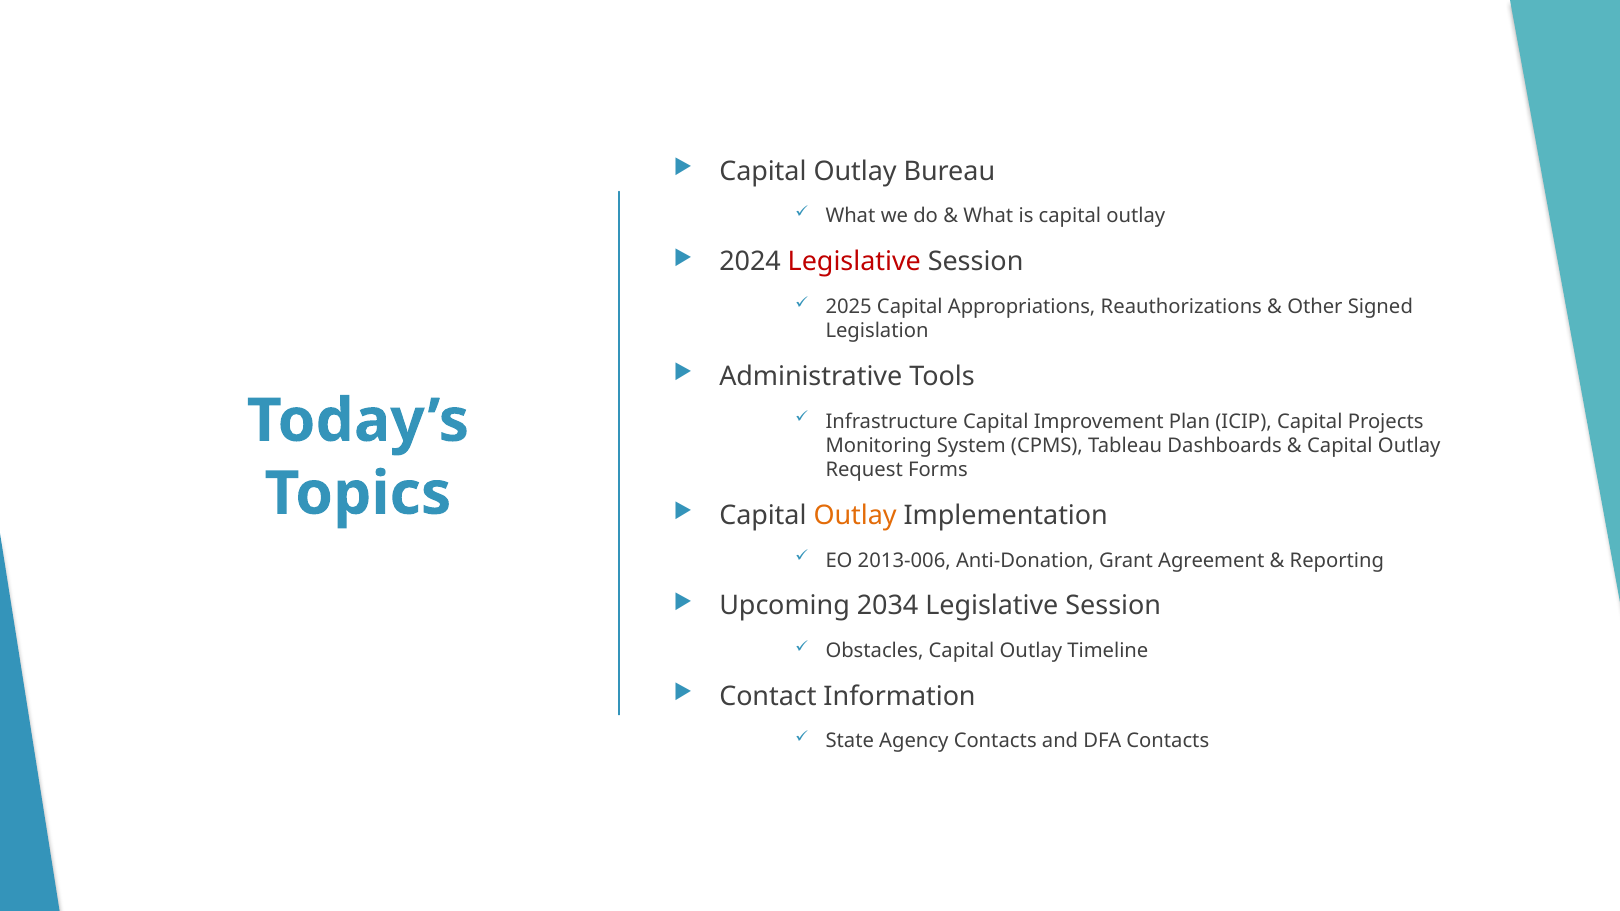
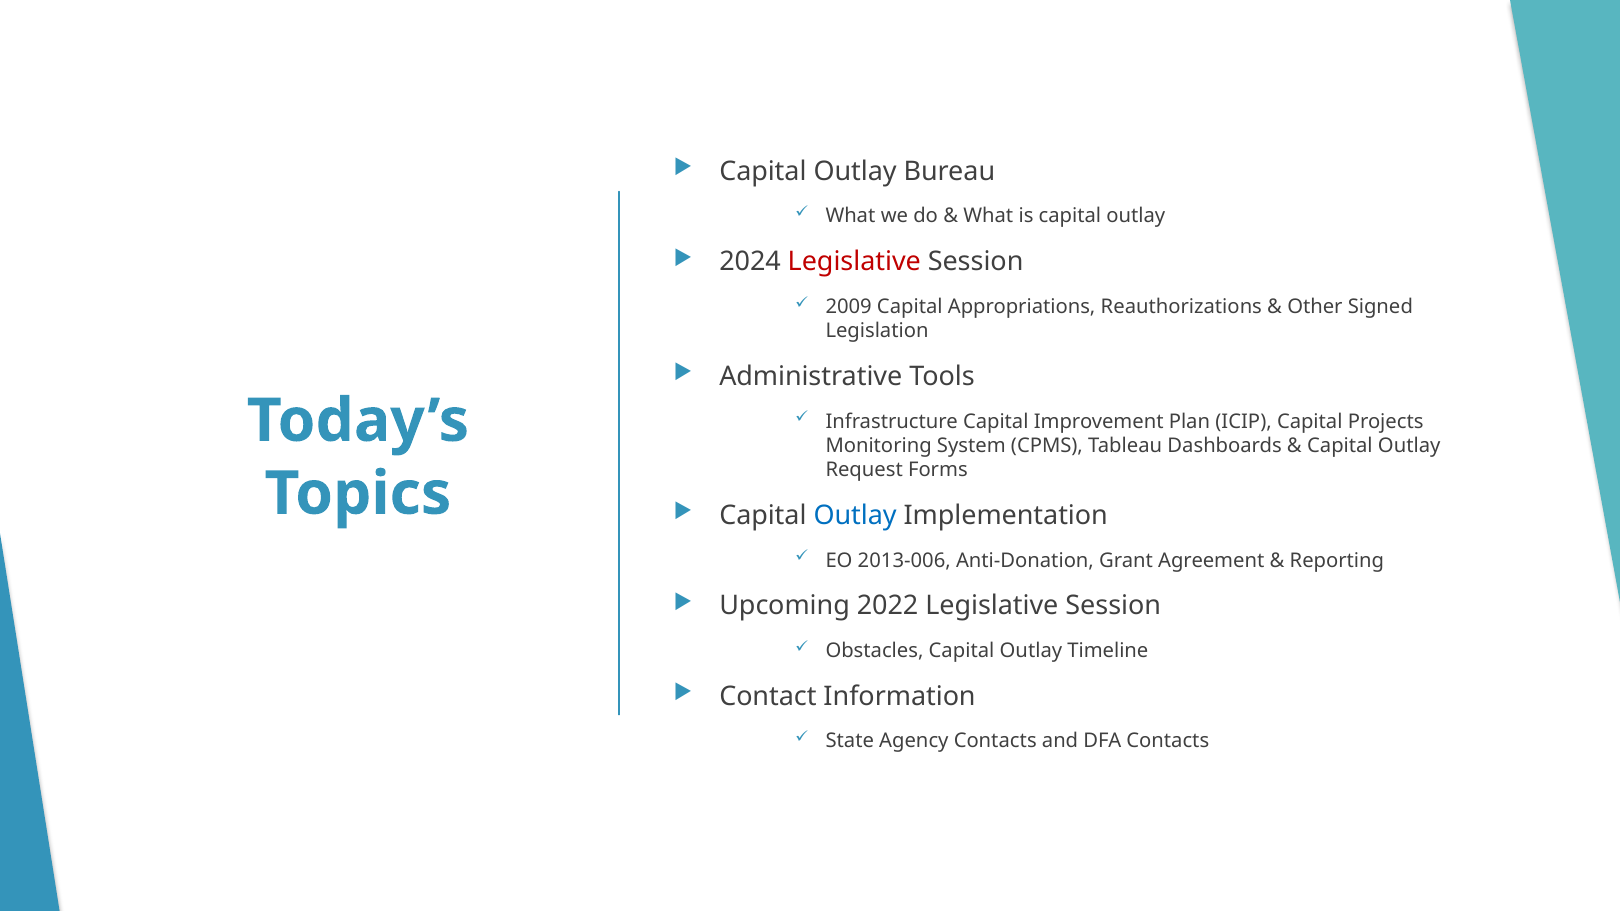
2025: 2025 -> 2009
Outlay at (855, 516) colour: orange -> blue
2034: 2034 -> 2022
